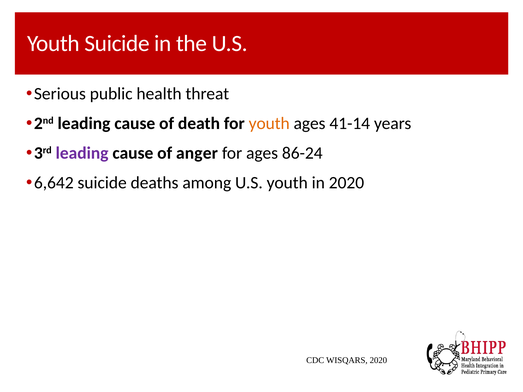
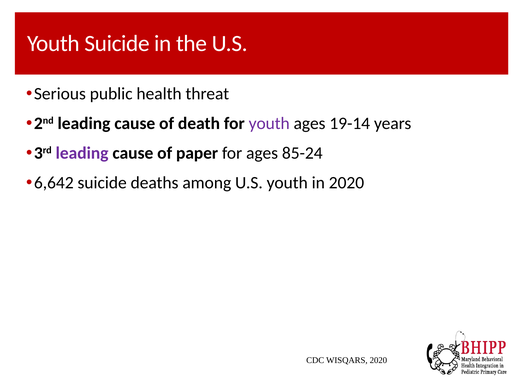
youth at (269, 123) colour: orange -> purple
41-14: 41-14 -> 19-14
anger: anger -> paper
86-24: 86-24 -> 85-24
